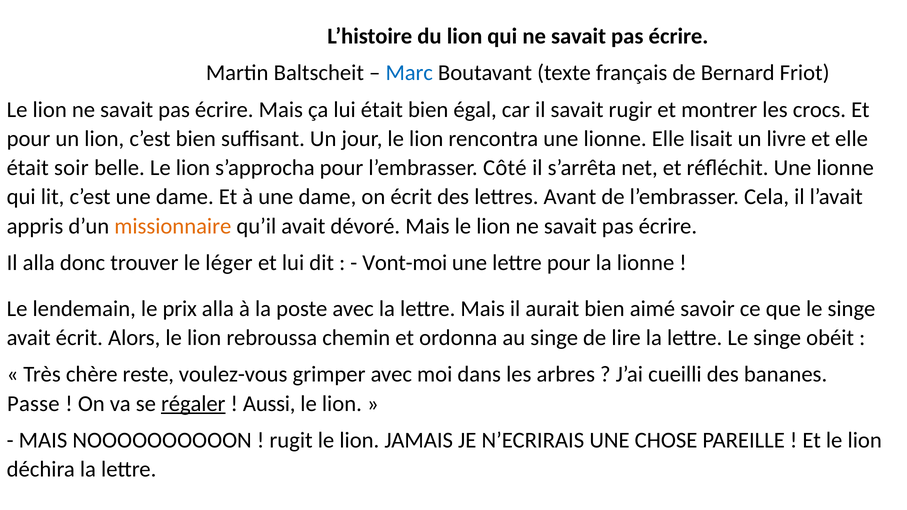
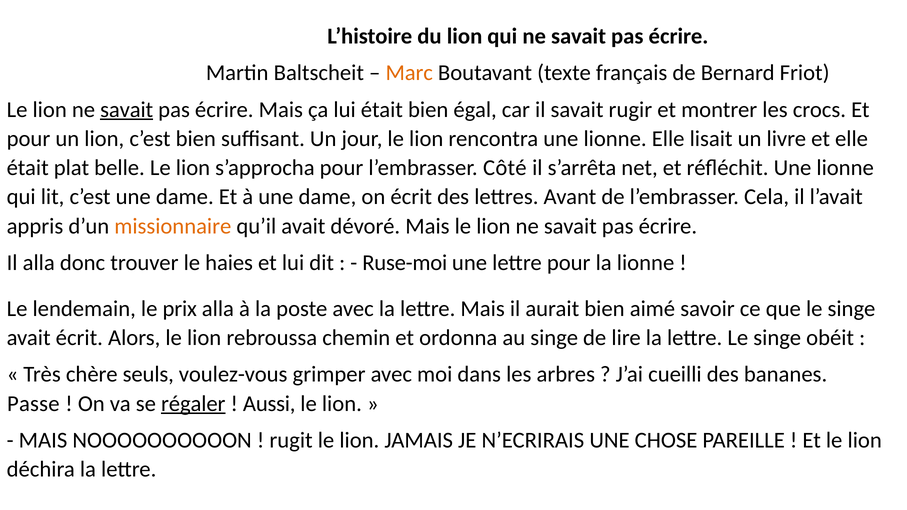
Marc colour: blue -> orange
savait at (127, 110) underline: none -> present
soir: soir -> plat
léger: léger -> haies
Vont-moi: Vont-moi -> Ruse-moi
reste: reste -> seuls
